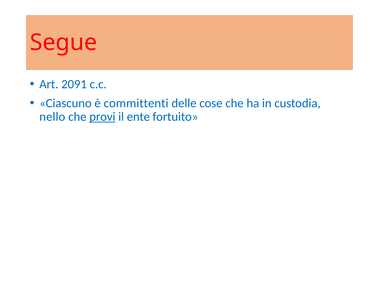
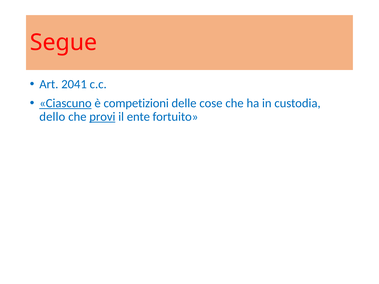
2091: 2091 -> 2041
Ciascuno underline: none -> present
committenti: committenti -> competizioni
nello: nello -> dello
